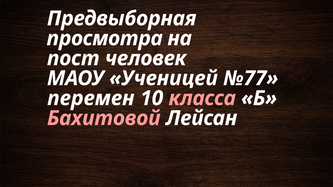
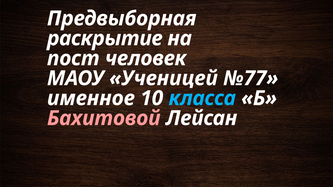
просмотра: просмотра -> раскрытие
перемен: перемен -> именное
класса colour: pink -> light blue
